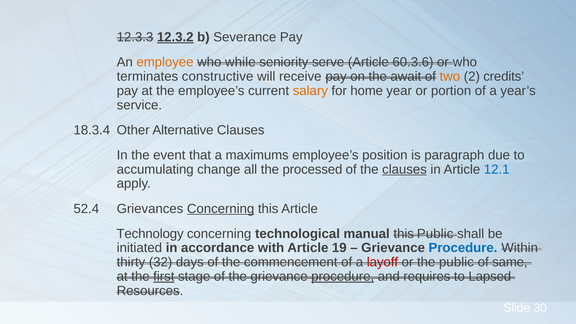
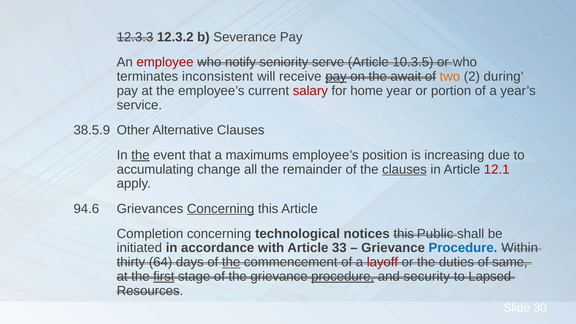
12.3.2 underline: present -> none
employee colour: orange -> red
while: while -> notify
60.3.6: 60.3.6 -> 10.3.5
constructive: constructive -> inconsistent
pay at (336, 77) underline: none -> present
credits: credits -> during
salary colour: orange -> red
18.3.4: 18.3.4 -> 38.5.9
the at (140, 155) underline: none -> present
paragraph: paragraph -> increasing
processed: processed -> remainder
12.1 colour: blue -> red
52.4: 52.4 -> 94.6
Technology: Technology -> Completion
manual: manual -> notices
19: 19 -> 33
32: 32 -> 64
the at (231, 262) underline: none -> present
the public: public -> duties
requires: requires -> security
